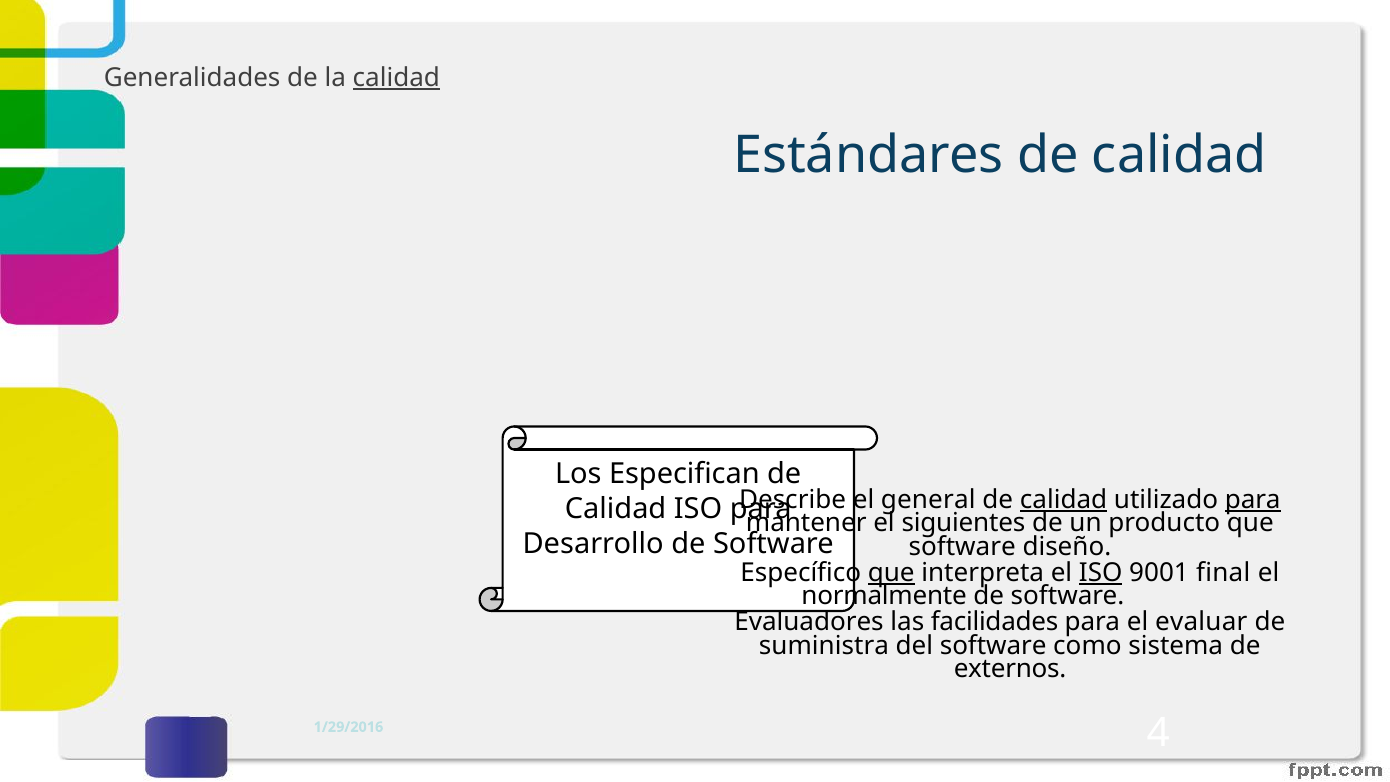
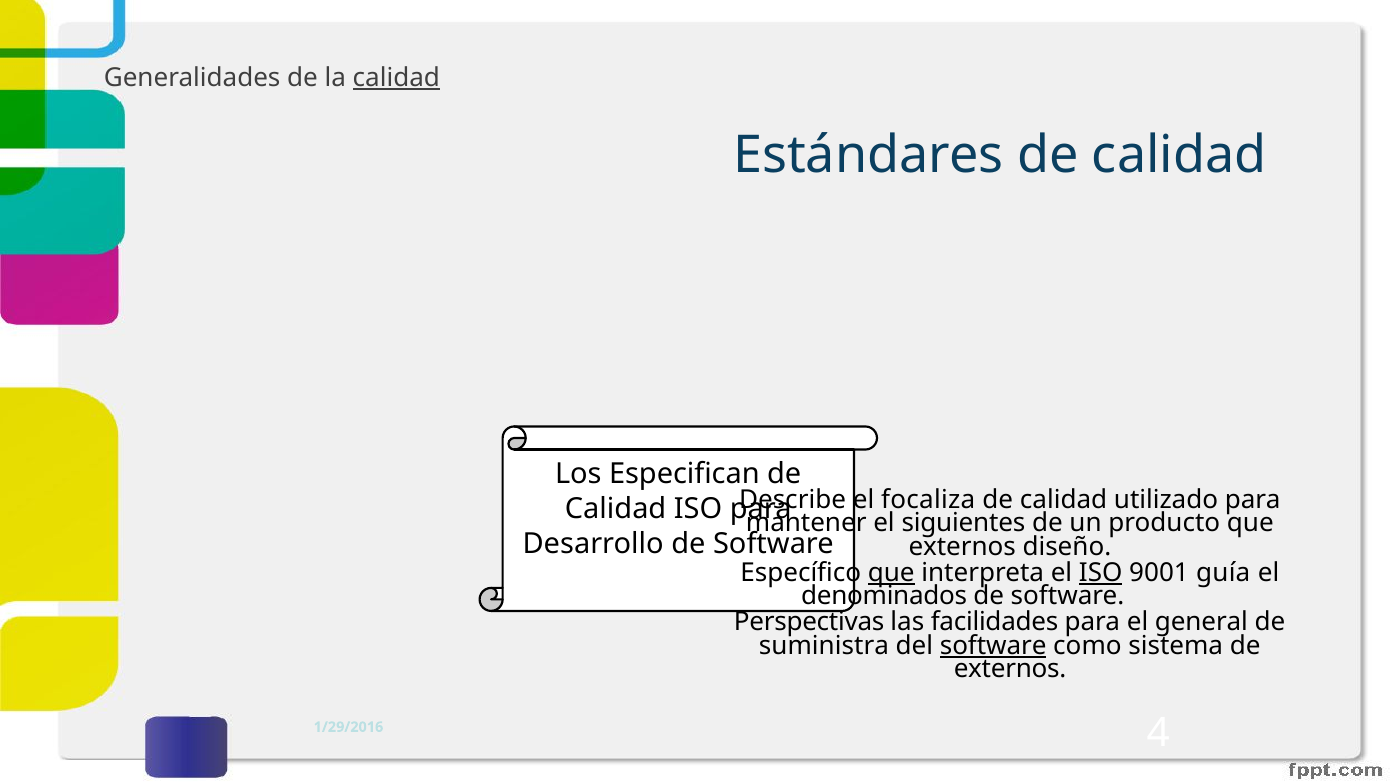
general: general -> focaliza
calidad at (1064, 500) underline: present -> none
para at (1253, 500) underline: present -> none
software at (962, 547): software -> externos
final: final -> guía
normalmente: normalmente -> denominados
Evaluadores: Evaluadores -> Perspectivas
evaluar: evaluar -> general
software at (993, 646) underline: none -> present
